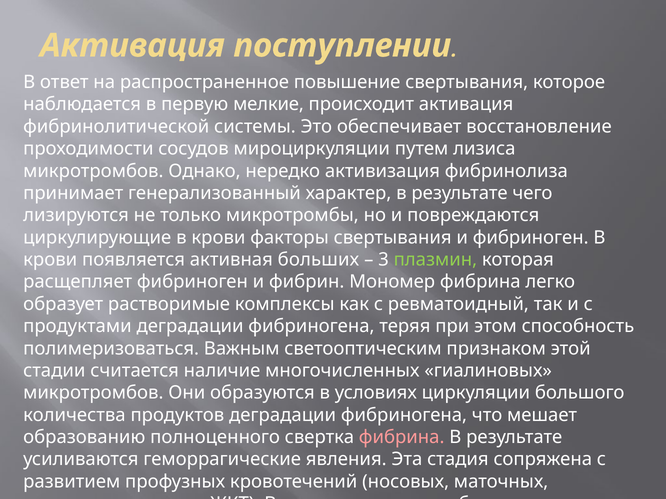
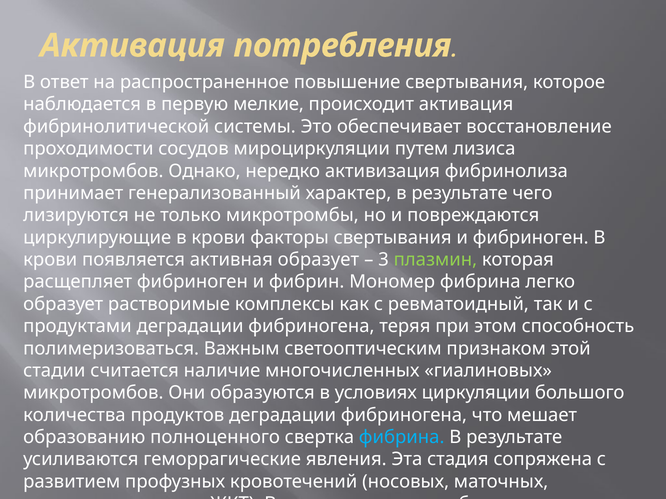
поступлении: поступлении -> потребления
активная больших: больших -> образует
фибрина at (402, 438) colour: pink -> light blue
